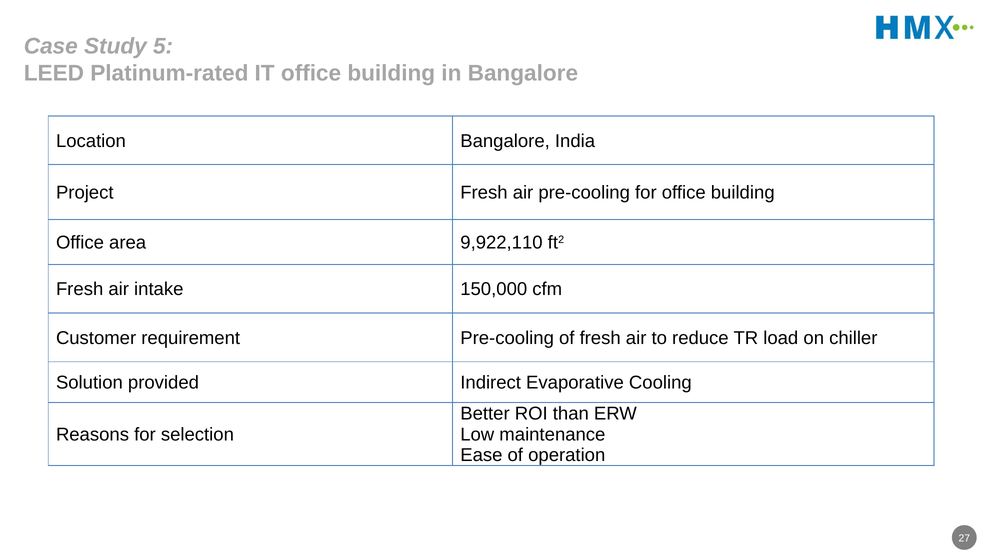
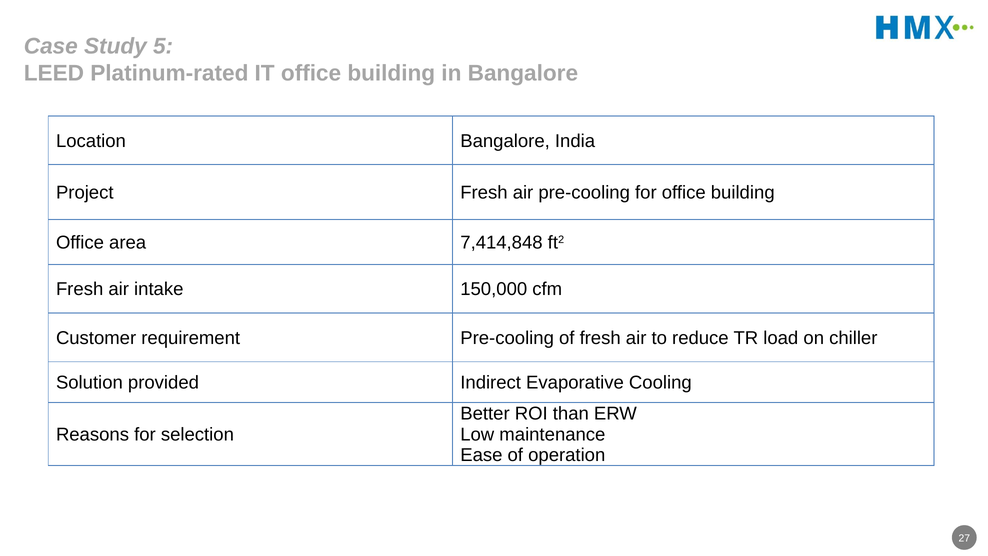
9,922,110: 9,922,110 -> 7,414,848
